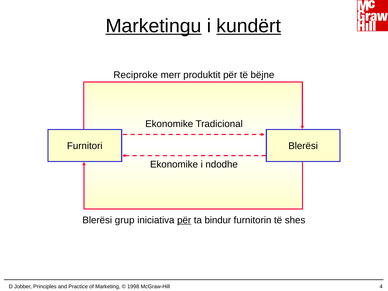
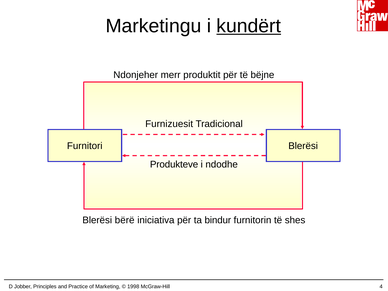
Marketingu underline: present -> none
Reciproke: Reciproke -> Ndonjeher
Ekonomike at (169, 124): Ekonomike -> Furnizuesit
Ekonomike at (174, 164): Ekonomike -> Produkteve
grup: grup -> bërë
për at (184, 220) underline: present -> none
